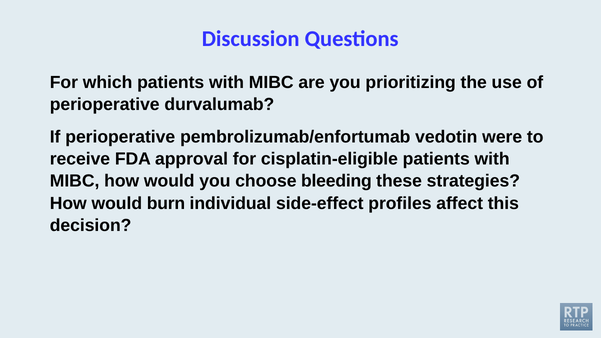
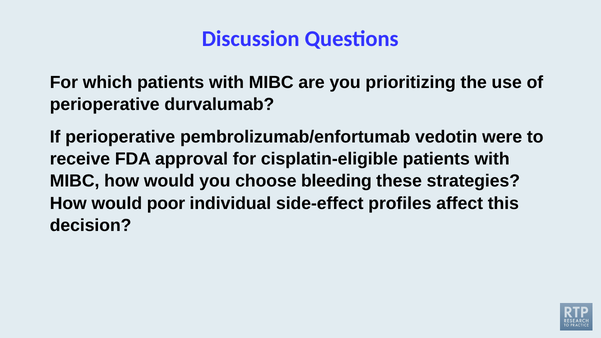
burn: burn -> poor
